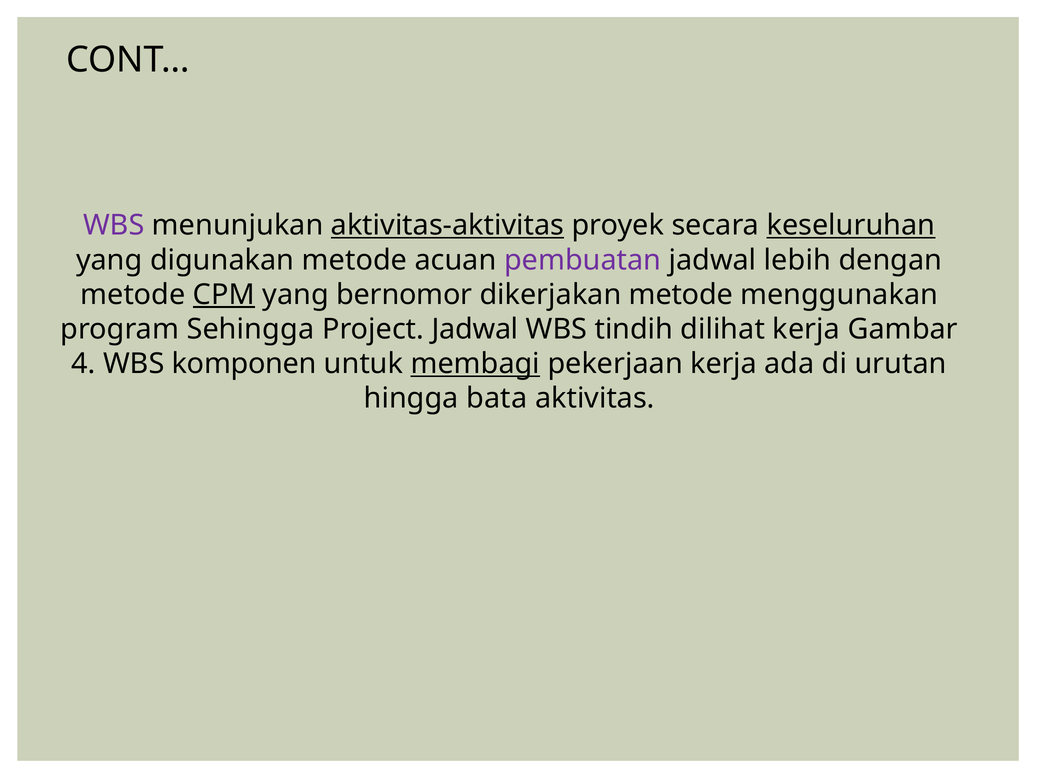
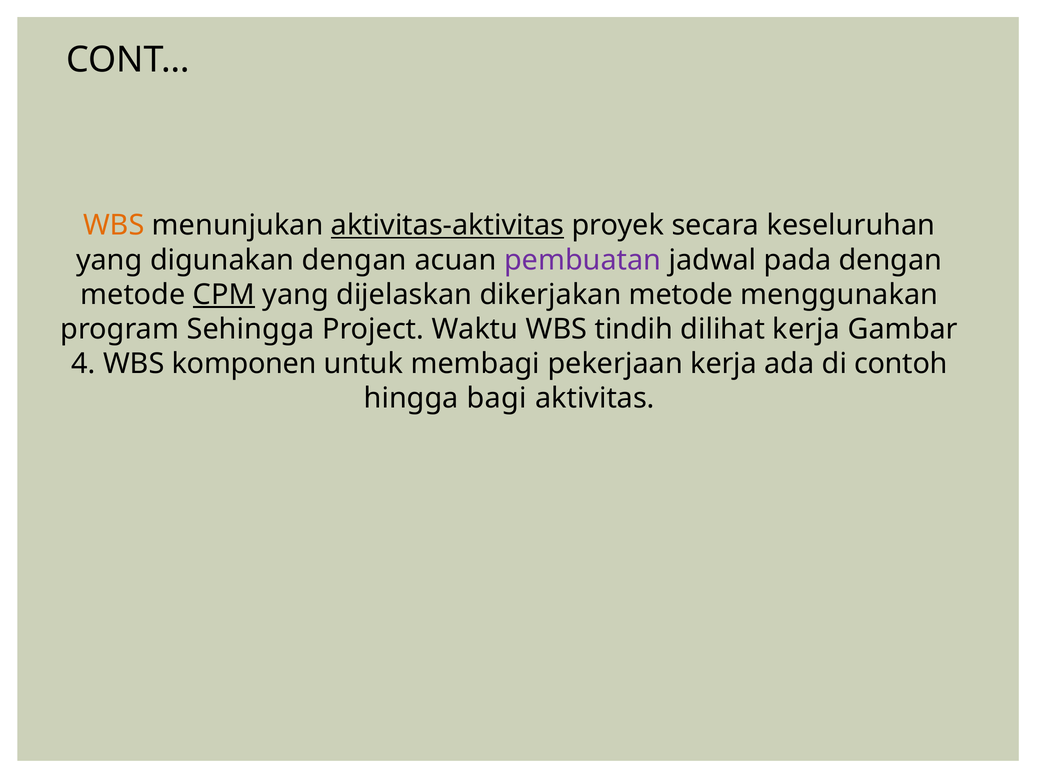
WBS at (114, 225) colour: purple -> orange
keseluruhan underline: present -> none
digunakan metode: metode -> dengan
lebih: lebih -> pada
bernomor: bernomor -> dijelaskan
Project Jadwal: Jadwal -> Waktu
membagi underline: present -> none
urutan: urutan -> contoh
bata: bata -> bagi
